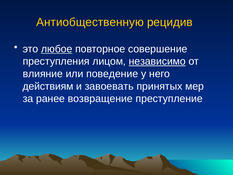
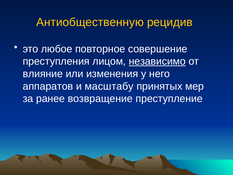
любое underline: present -> none
поведение: поведение -> изменения
действиям: действиям -> аппаратов
завоевать: завоевать -> масштабу
